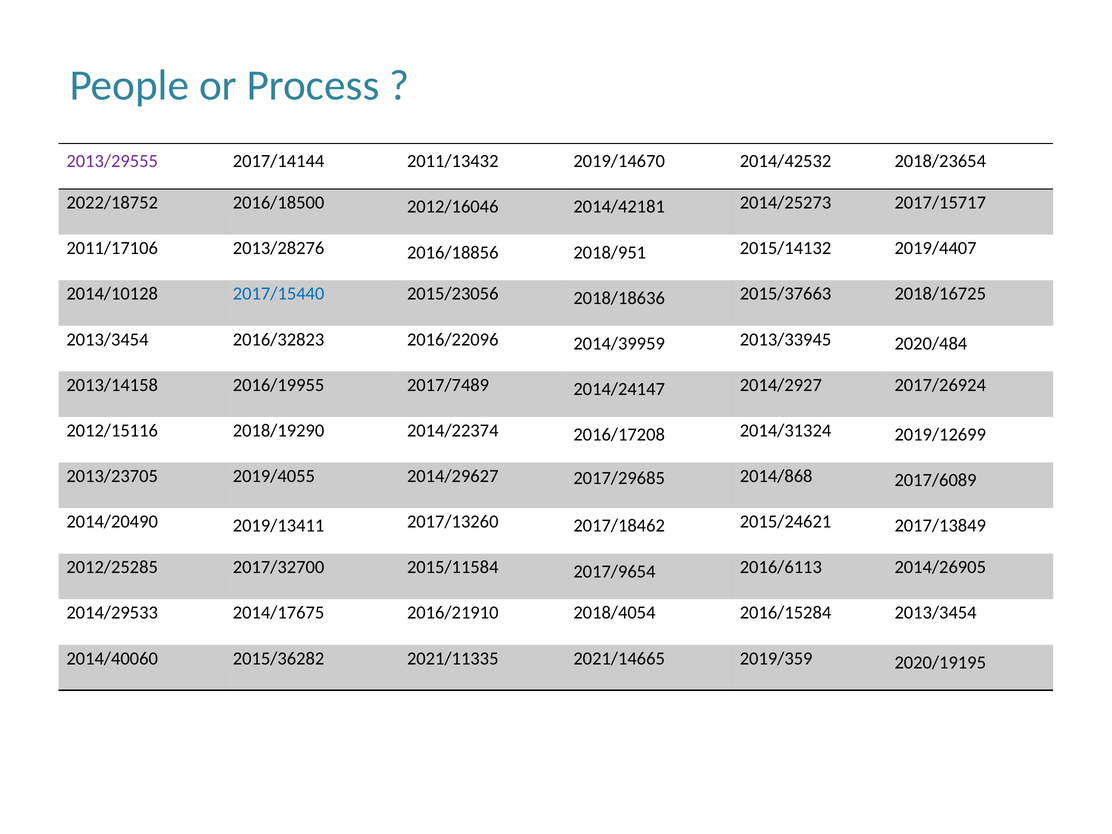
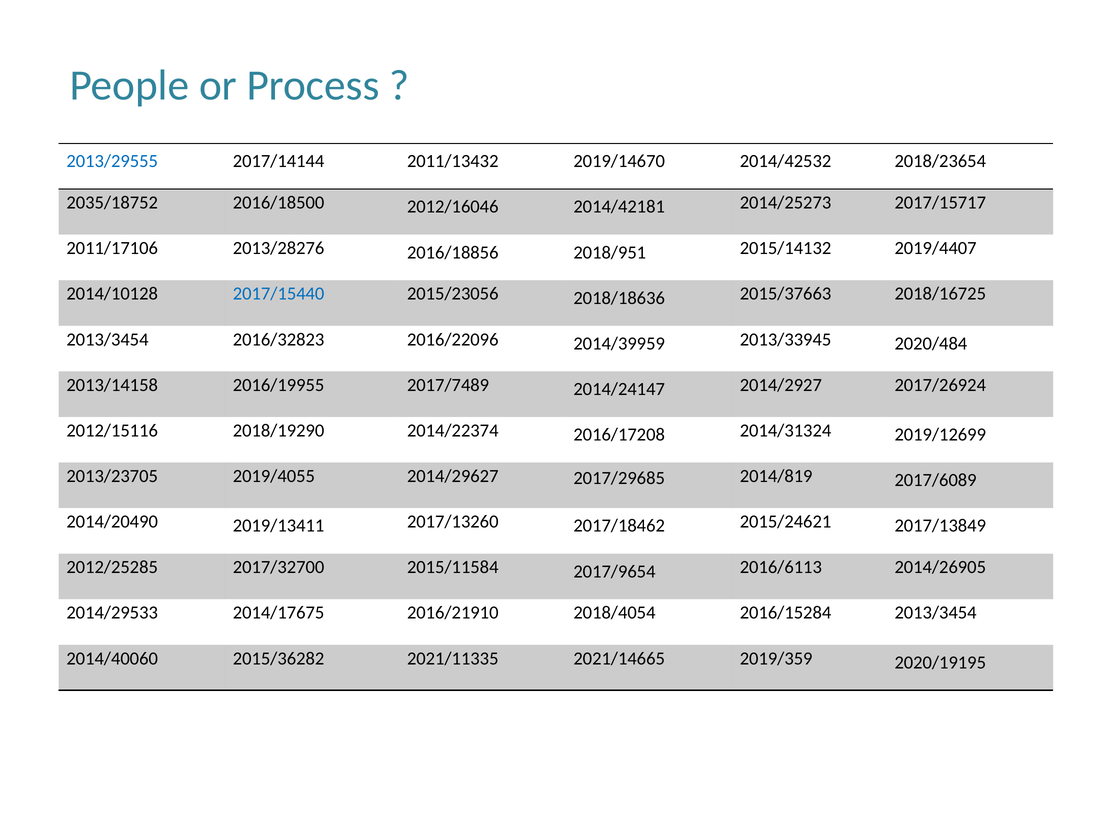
2013/29555 colour: purple -> blue
2022/18752: 2022/18752 -> 2035/18752
2014/868: 2014/868 -> 2014/819
